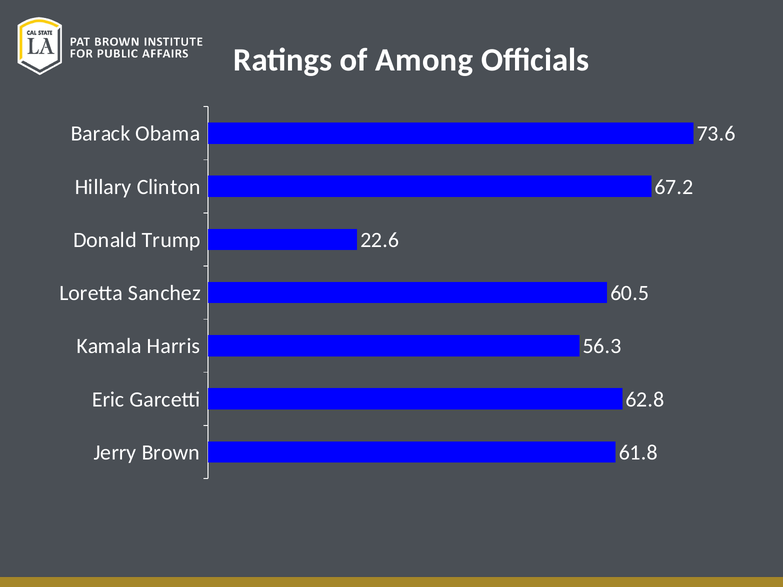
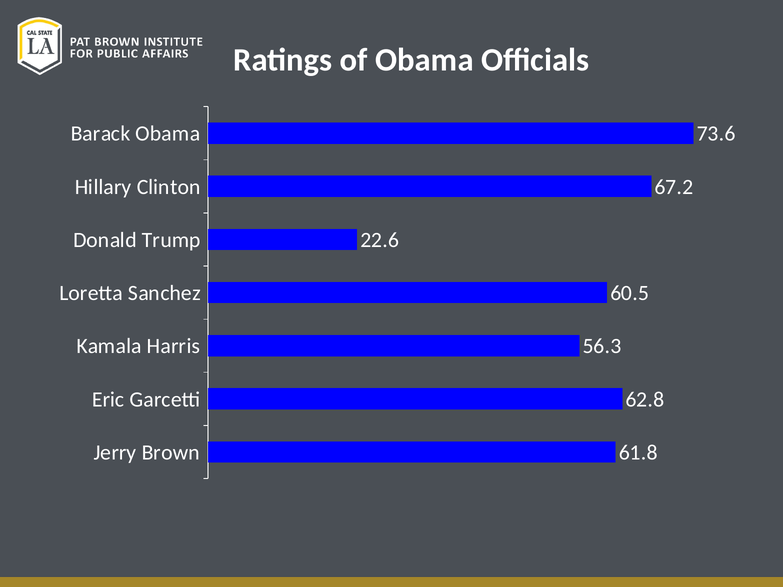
of Among: Among -> Obama
